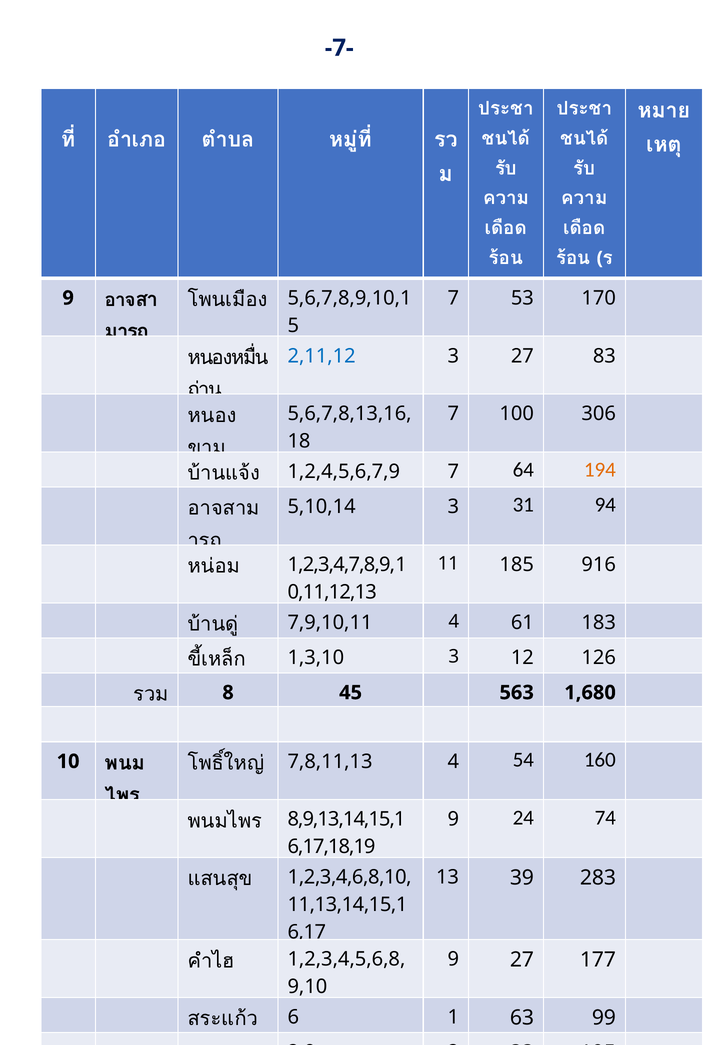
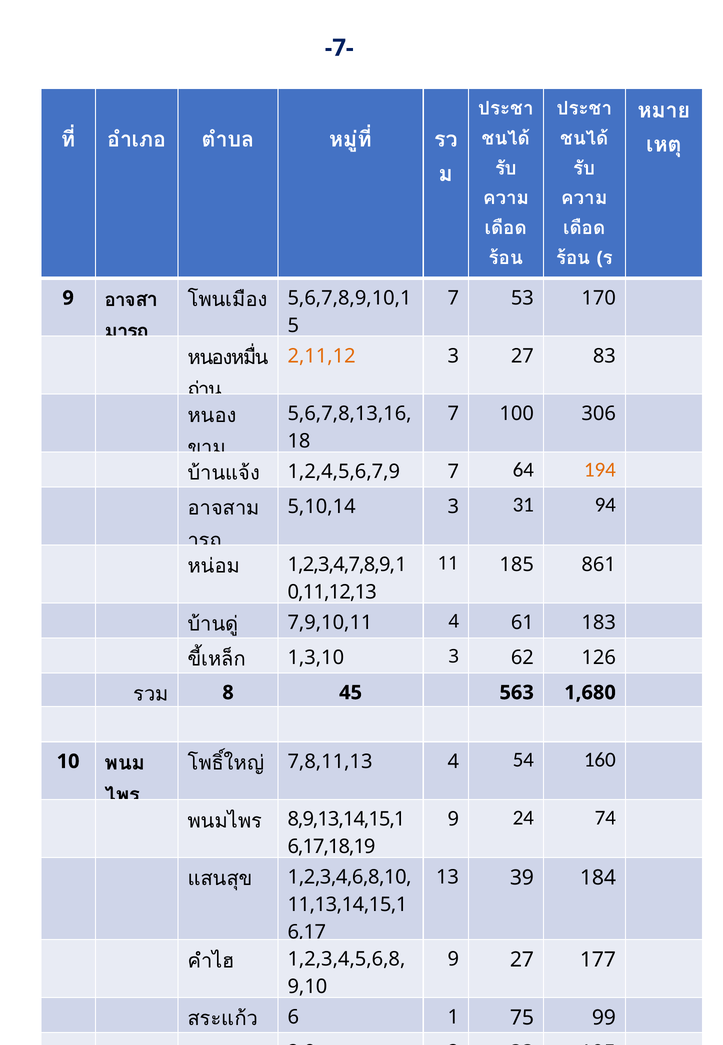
2,11,12 colour: blue -> orange
916: 916 -> 861
12: 12 -> 62
283: 283 -> 184
63: 63 -> 75
